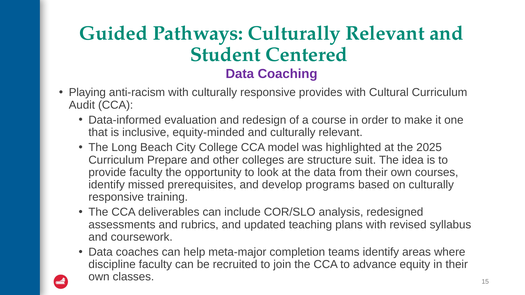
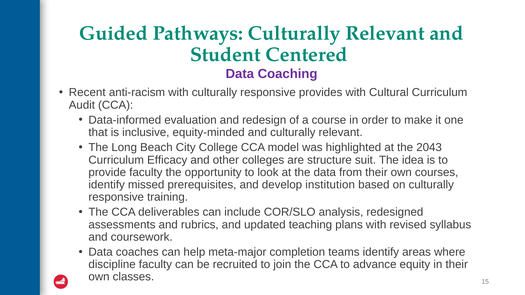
Playing: Playing -> Recent
2025: 2025 -> 2043
Prepare: Prepare -> Efficacy
programs: programs -> institution
